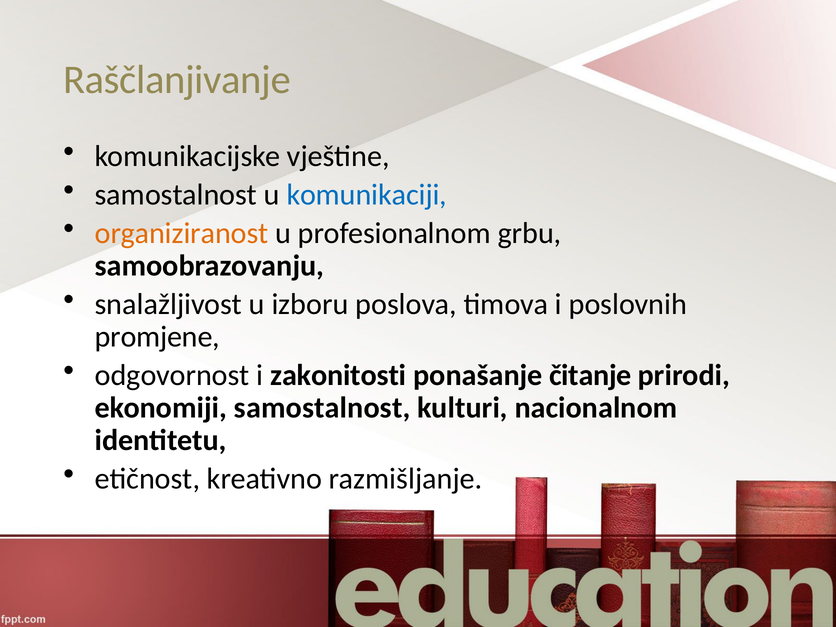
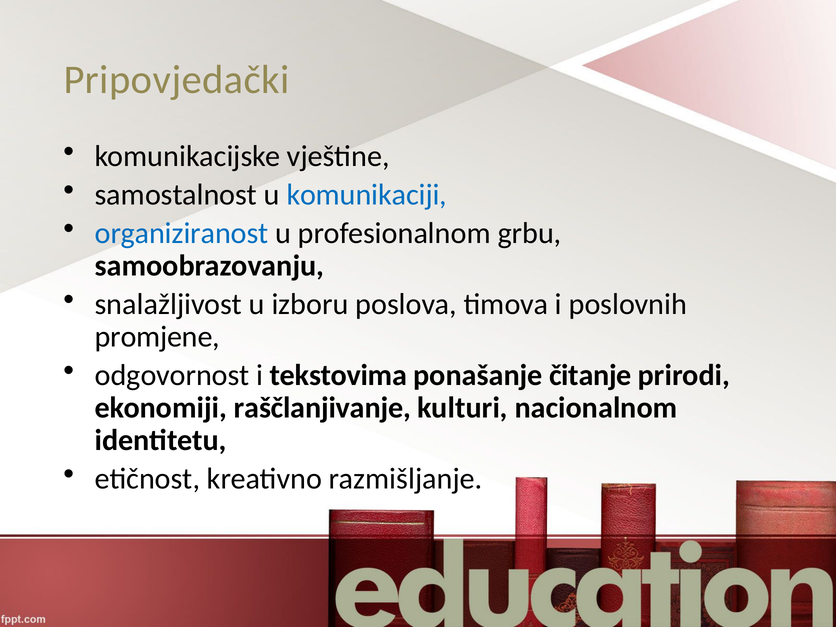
Raščlanjivanje: Raščlanjivanje -> Pripovjedački
organiziranost colour: orange -> blue
zakonitosti: zakonitosti -> tekstovima
ekonomiji samostalnost: samostalnost -> raščlanjivanje
